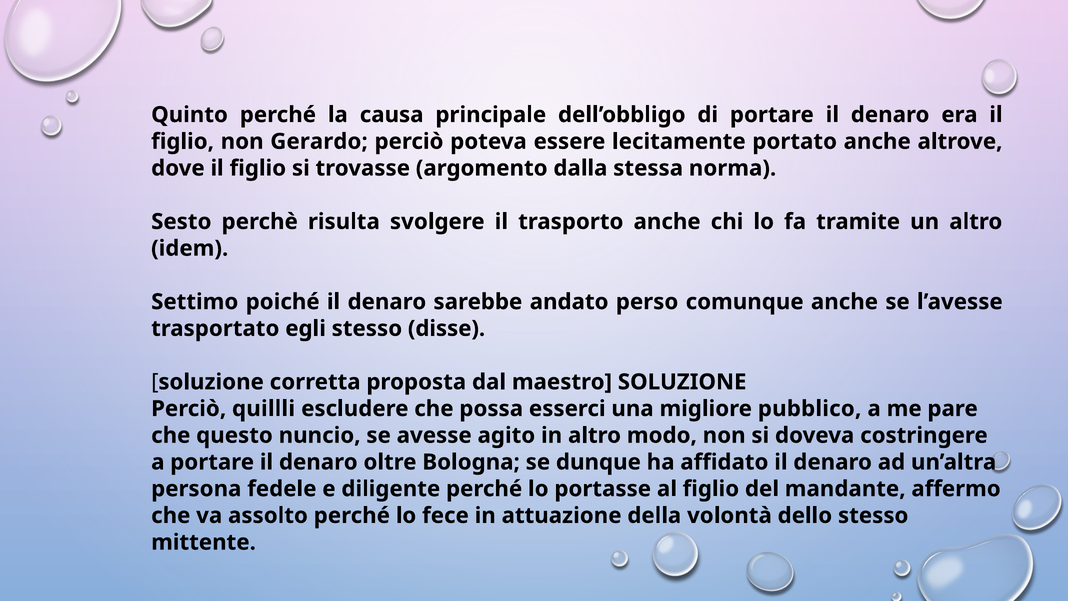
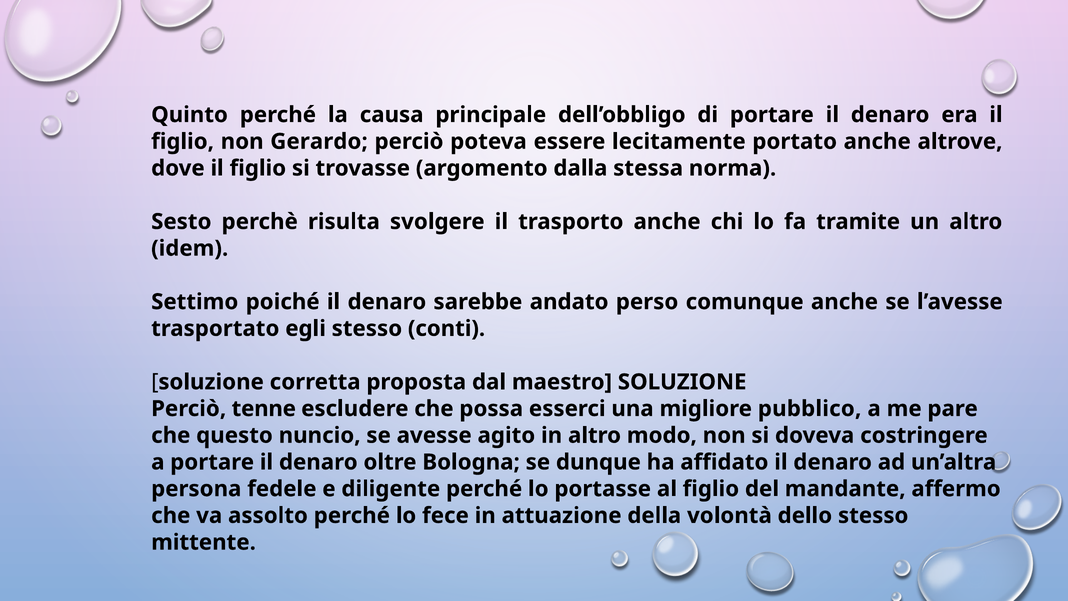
disse: disse -> conti
quillli: quillli -> tenne
